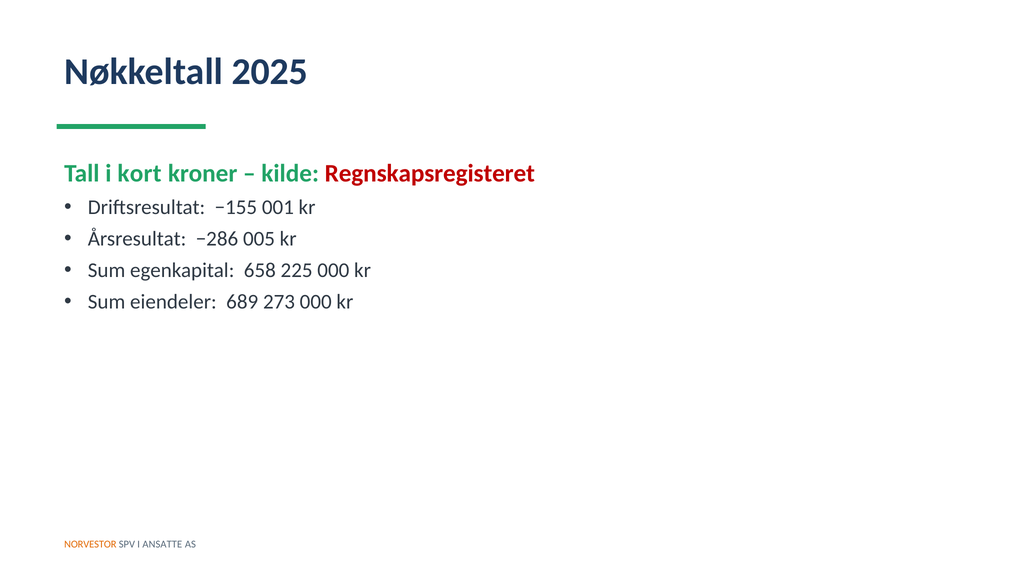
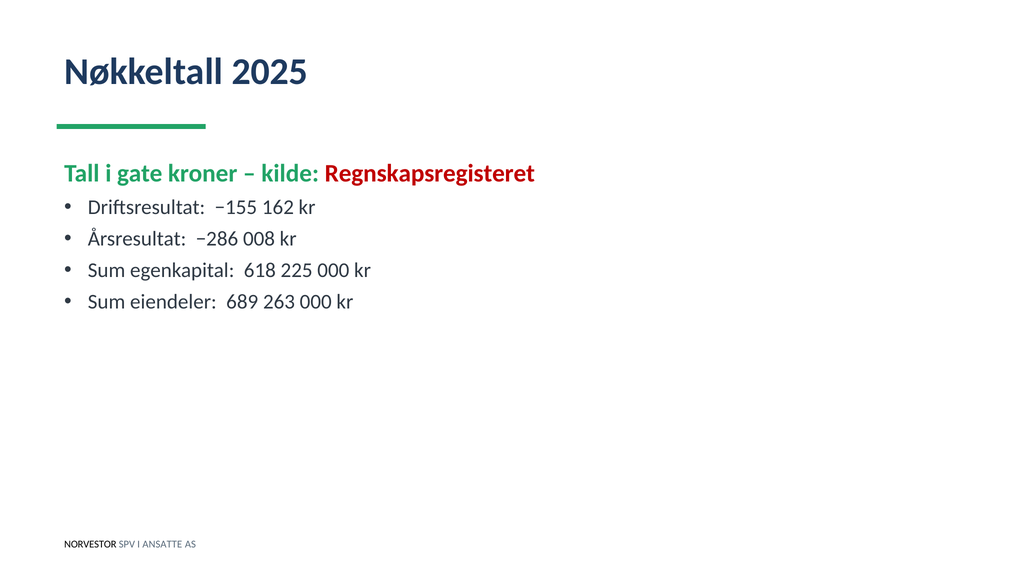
kort: kort -> gate
001: 001 -> 162
005: 005 -> 008
658: 658 -> 618
273: 273 -> 263
NORVESTOR colour: orange -> black
